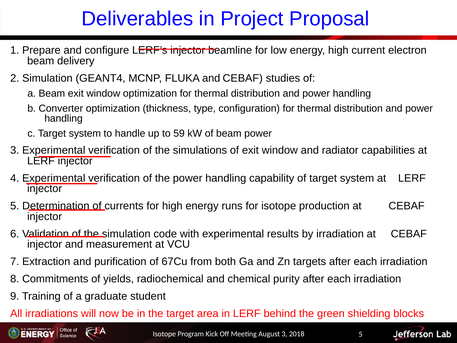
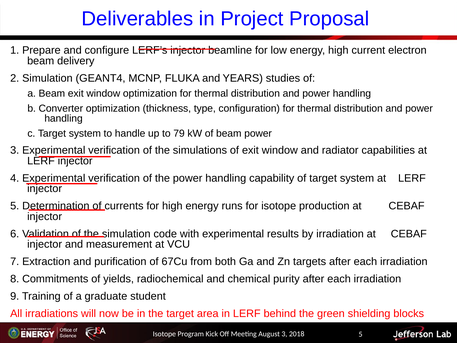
and CEBAF: CEBAF -> YEARS
59: 59 -> 79
